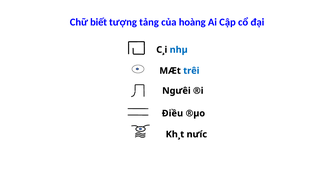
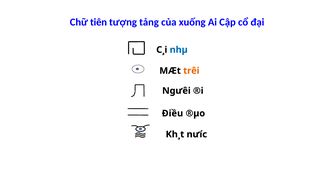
biết: biết -> tiên
hoàng: hoàng -> xuống
trêi colour: blue -> orange
